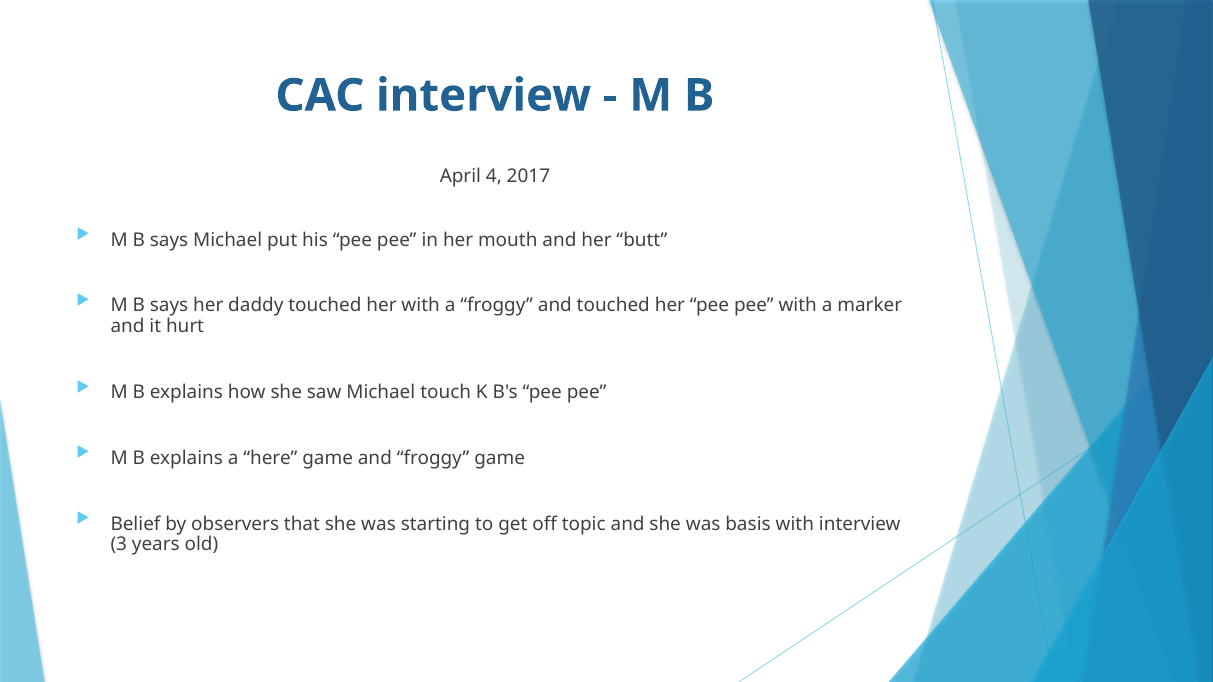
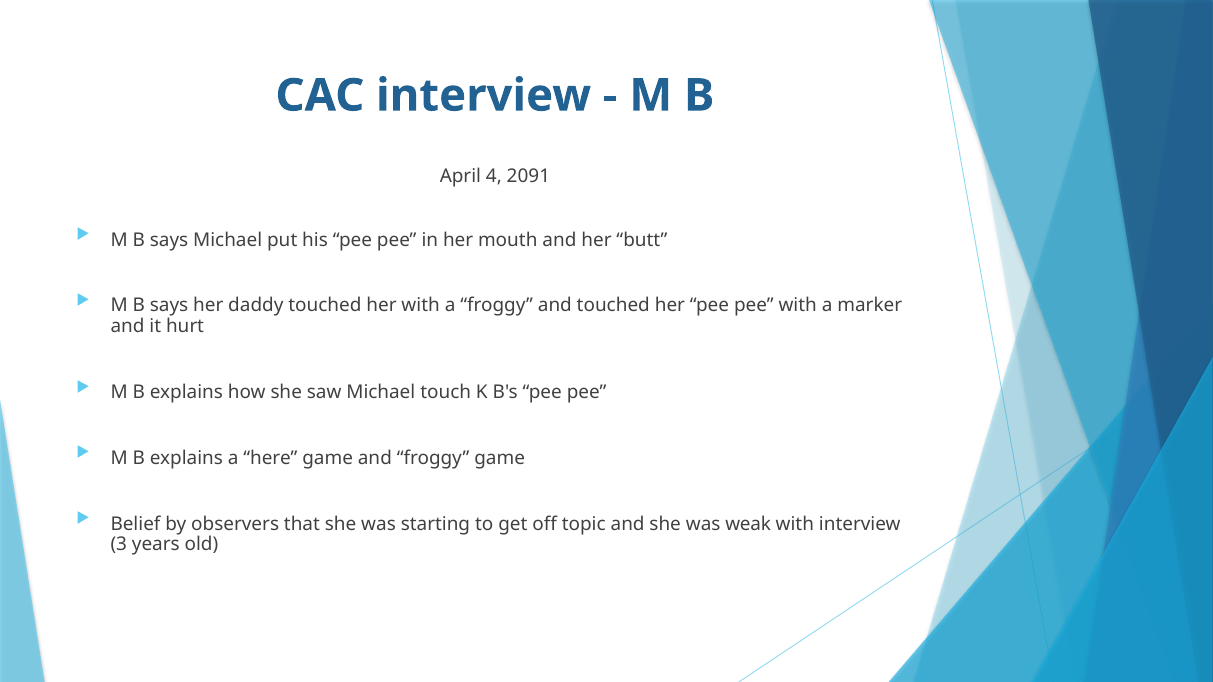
2017: 2017 -> 2091
basis: basis -> weak
